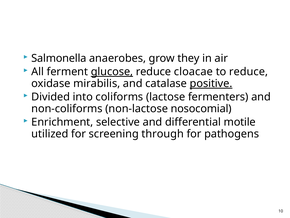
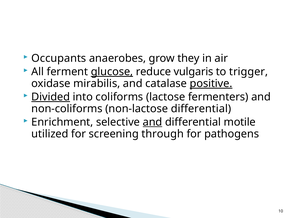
Salmonella: Salmonella -> Occupants
cloacae: cloacae -> vulgaris
to reduce: reduce -> trigger
Divided underline: none -> present
non-lactose nosocomial: nosocomial -> differential
and at (153, 122) underline: none -> present
